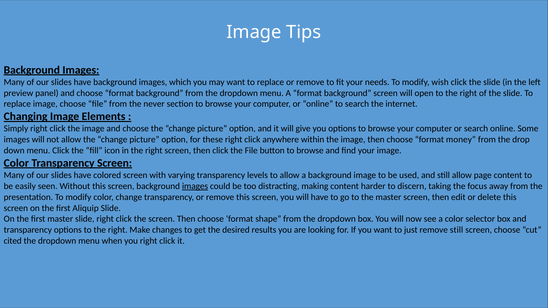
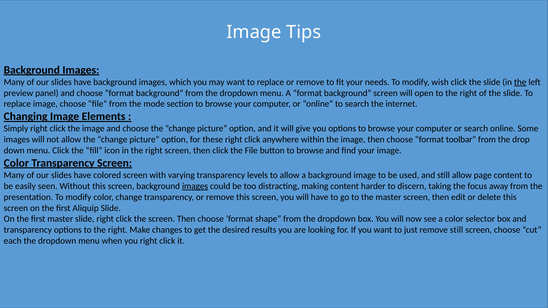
the at (520, 82) underline: none -> present
never: never -> mode
money: money -> toolbar
cited: cited -> each
